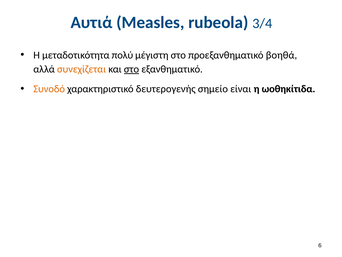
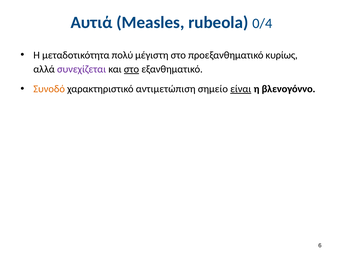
3/4: 3/4 -> 0/4
βοηθά: βοηθά -> κυρίως
συνεχίζεται colour: orange -> purple
δευτερογενής: δευτερογενής -> αντιμετώπιση
είναι underline: none -> present
ωοθηκίτιδα: ωοθηκίτιδα -> βλενογόννο
